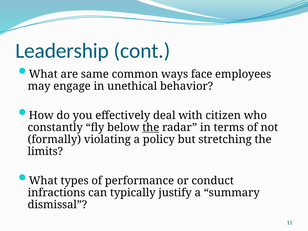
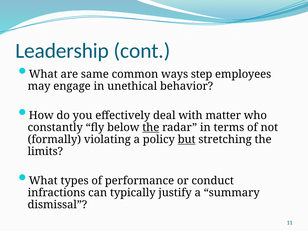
face: face -> step
citizen: citizen -> matter
but underline: none -> present
